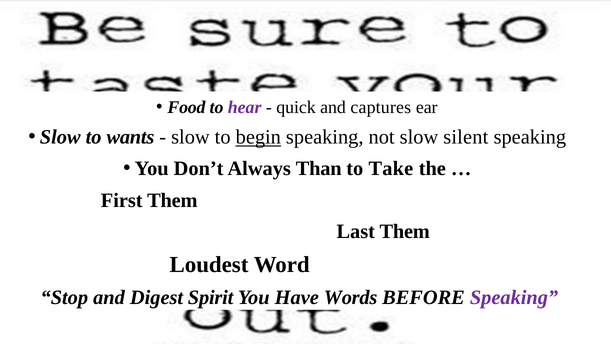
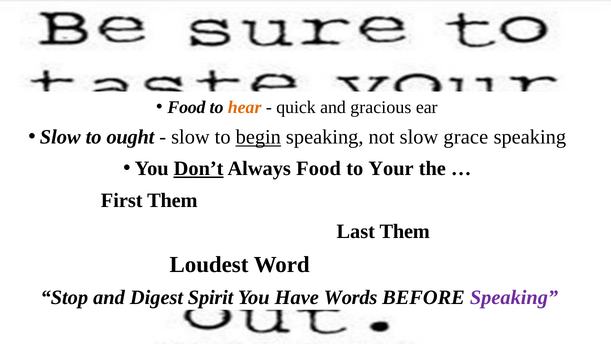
hear colour: purple -> orange
captures: captures -> gracious
wants: wants -> ought
silent: silent -> grace
Don’t underline: none -> present
Always Than: Than -> Food
Take: Take -> Your
